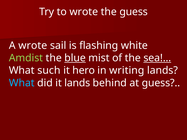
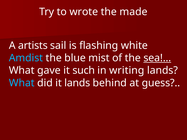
the guess: guess -> made
A wrote: wrote -> artists
Amdist colour: light green -> light blue
blue underline: present -> none
such: such -> gave
hero: hero -> such
